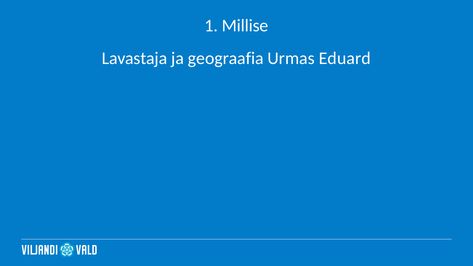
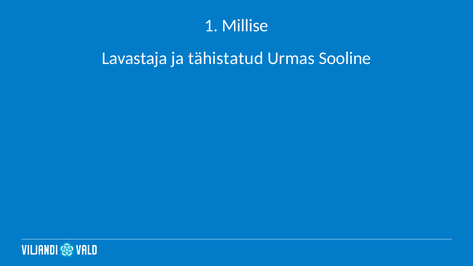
geograafia: geograafia -> tähistatud
Eduard: Eduard -> Sooline
